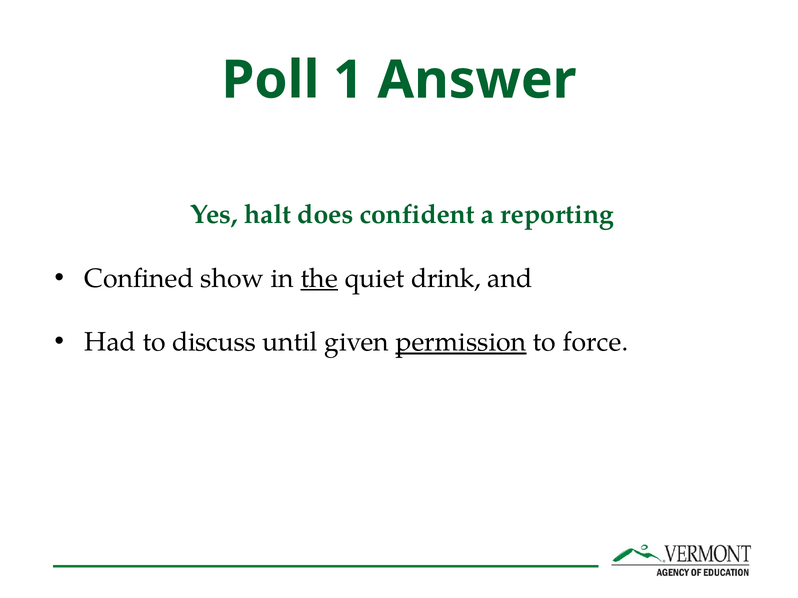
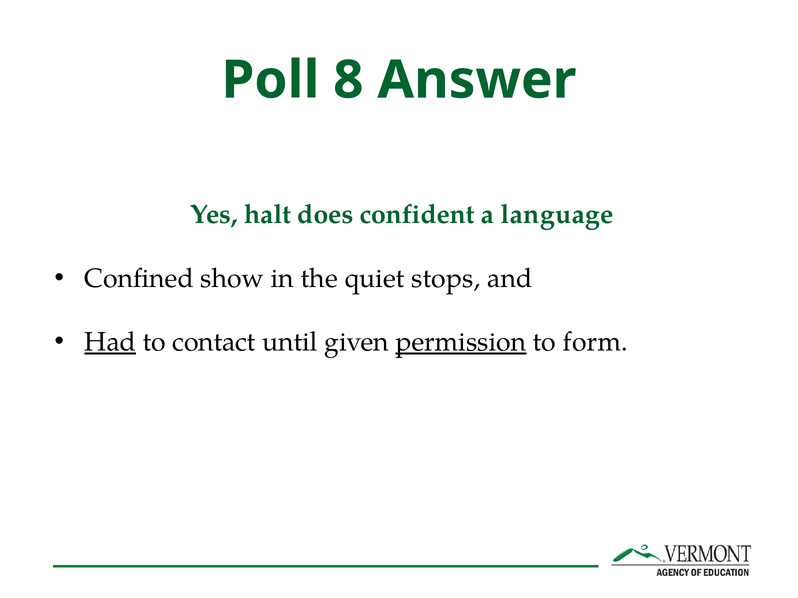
1: 1 -> 8
reporting: reporting -> language
the underline: present -> none
drink: drink -> stops
Had underline: none -> present
discuss: discuss -> contact
force: force -> form
